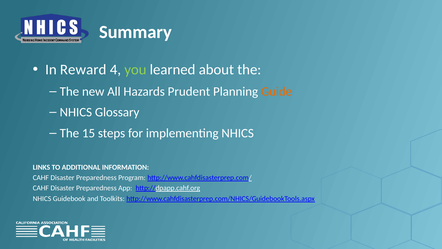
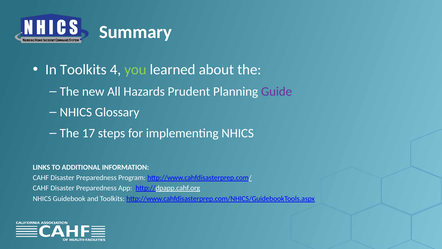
In Reward: Reward -> Toolkits
Guide colour: orange -> purple
15: 15 -> 17
